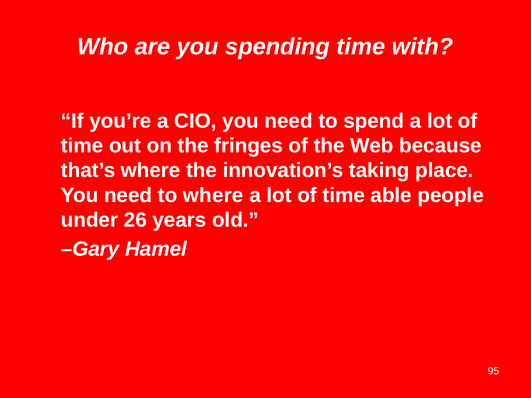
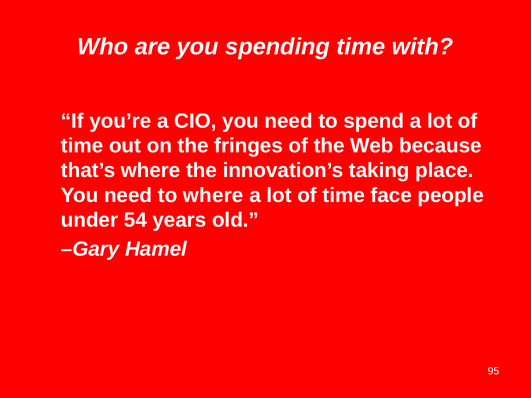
able: able -> face
26: 26 -> 54
